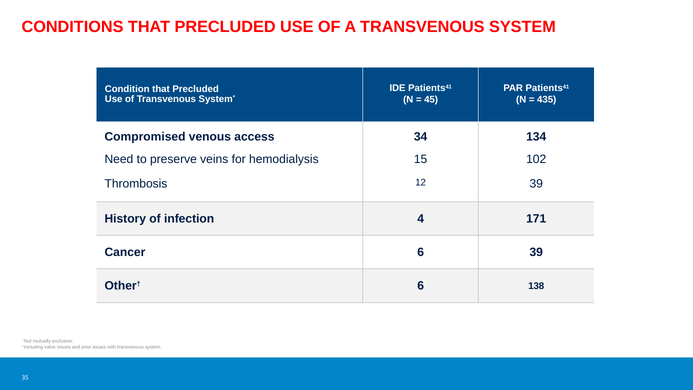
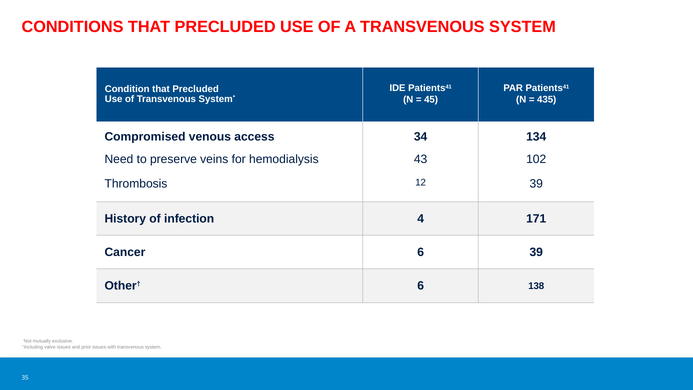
15: 15 -> 43
